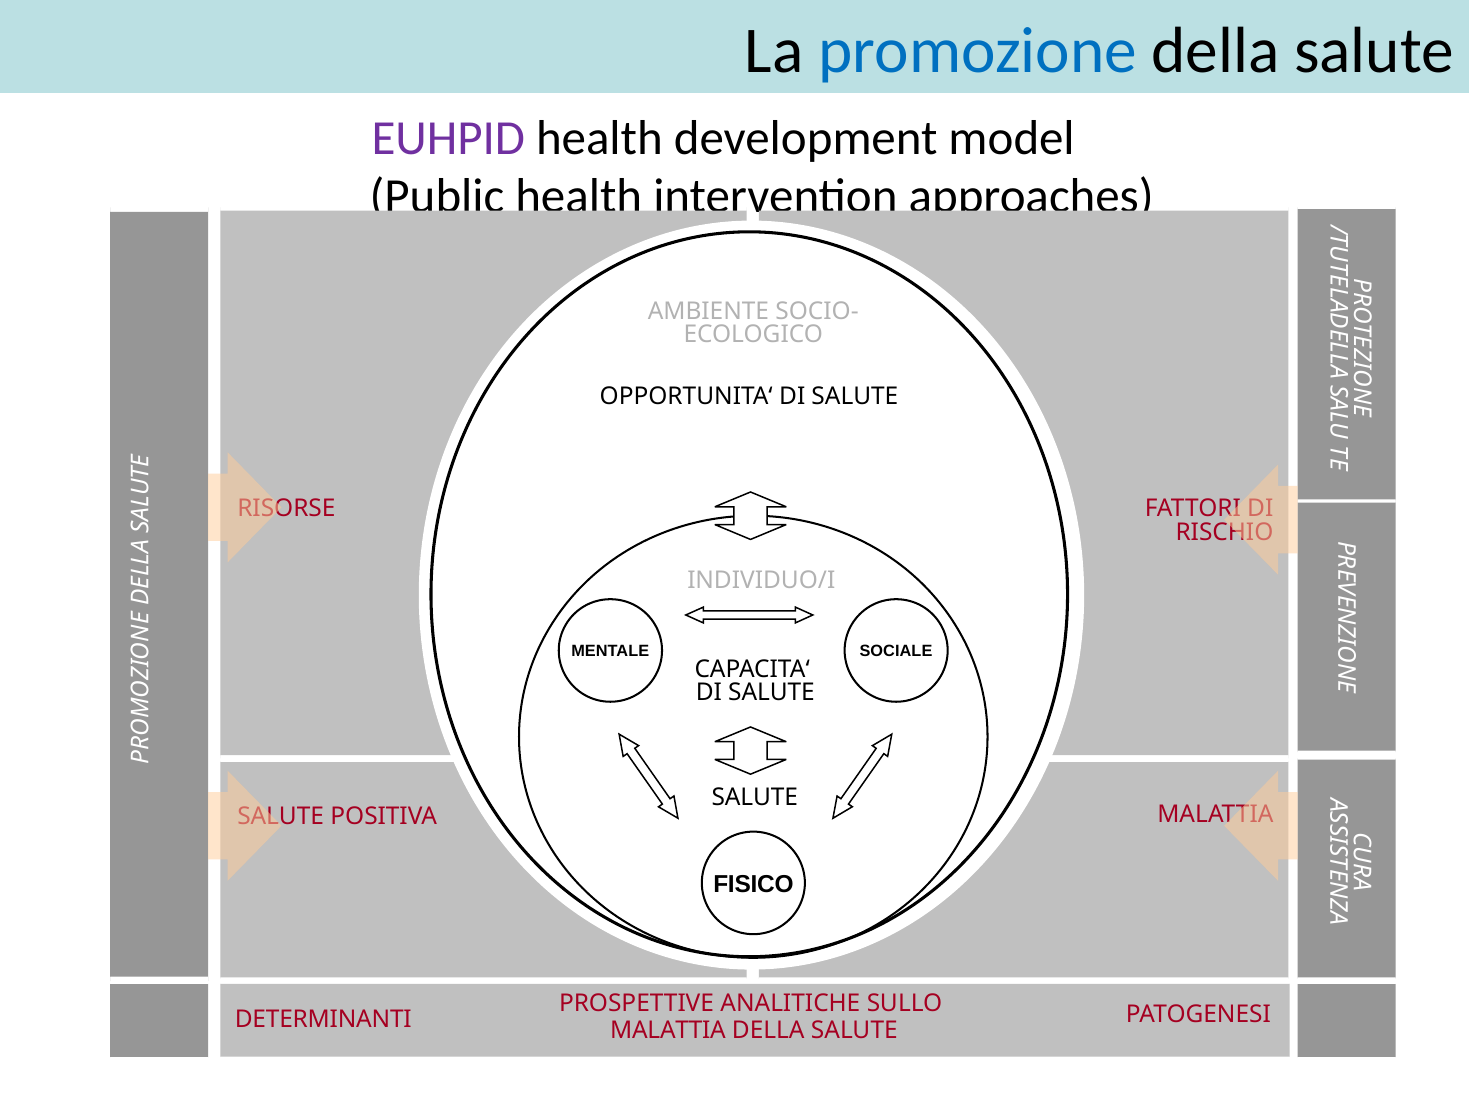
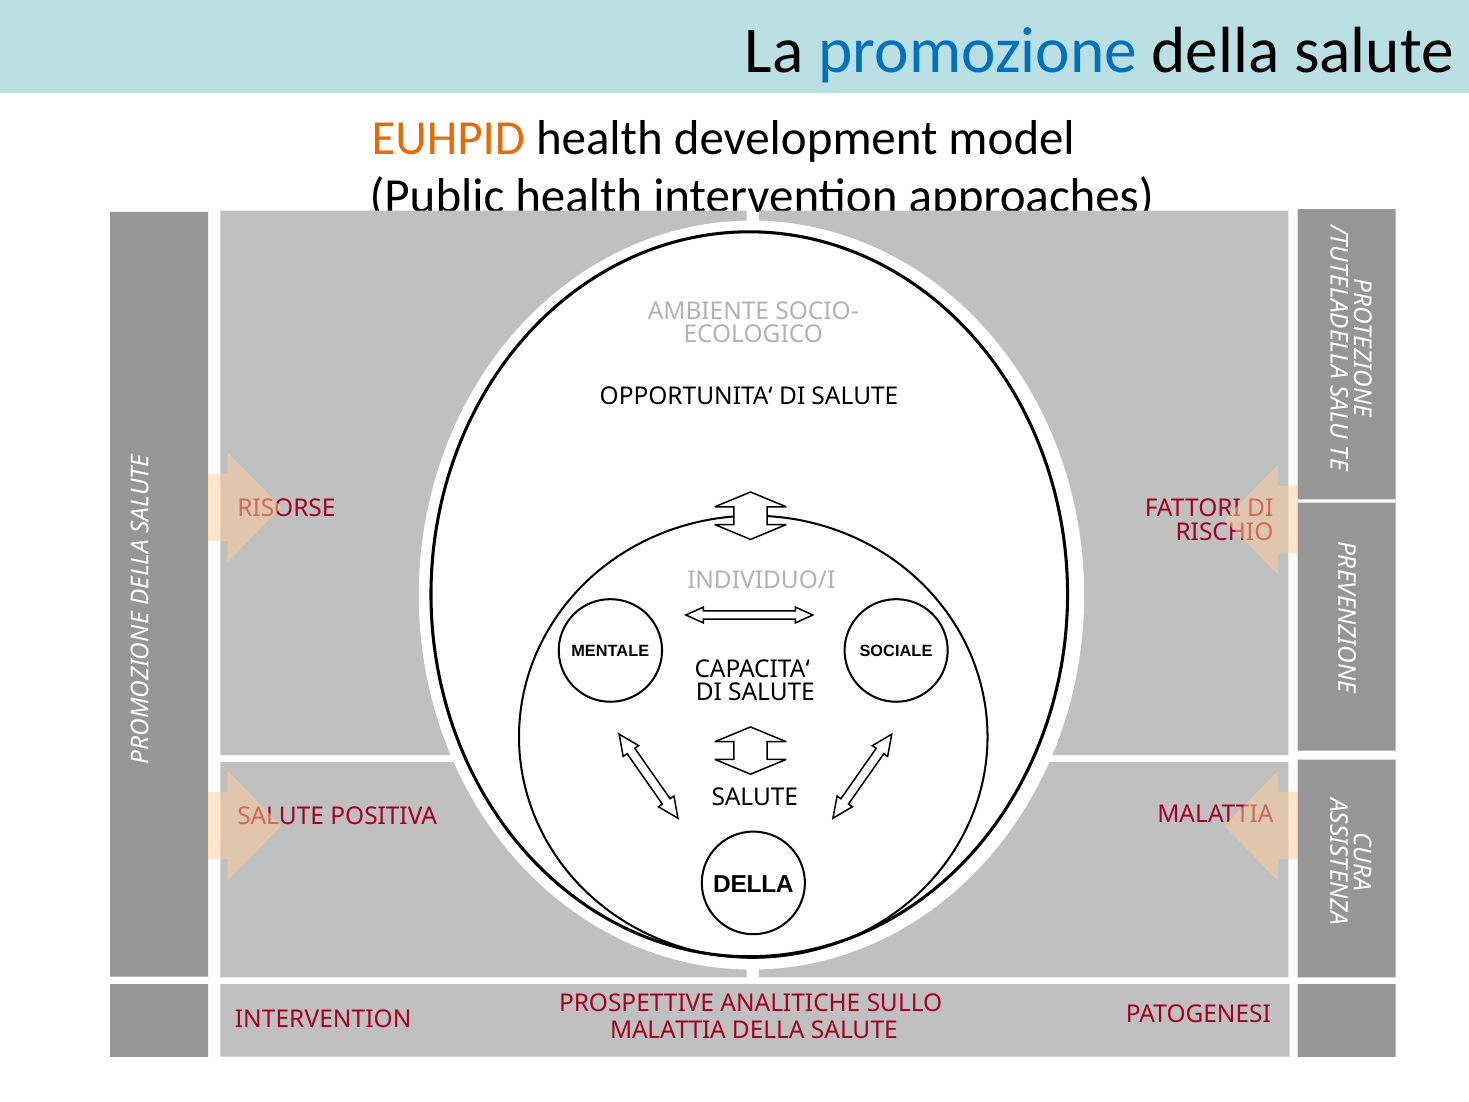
EUHPID colour: purple -> orange
FISICO at (753, 884): FISICO -> DELLA
DETERMINANTI at (323, 1019): DETERMINANTI -> INTERVENTION
